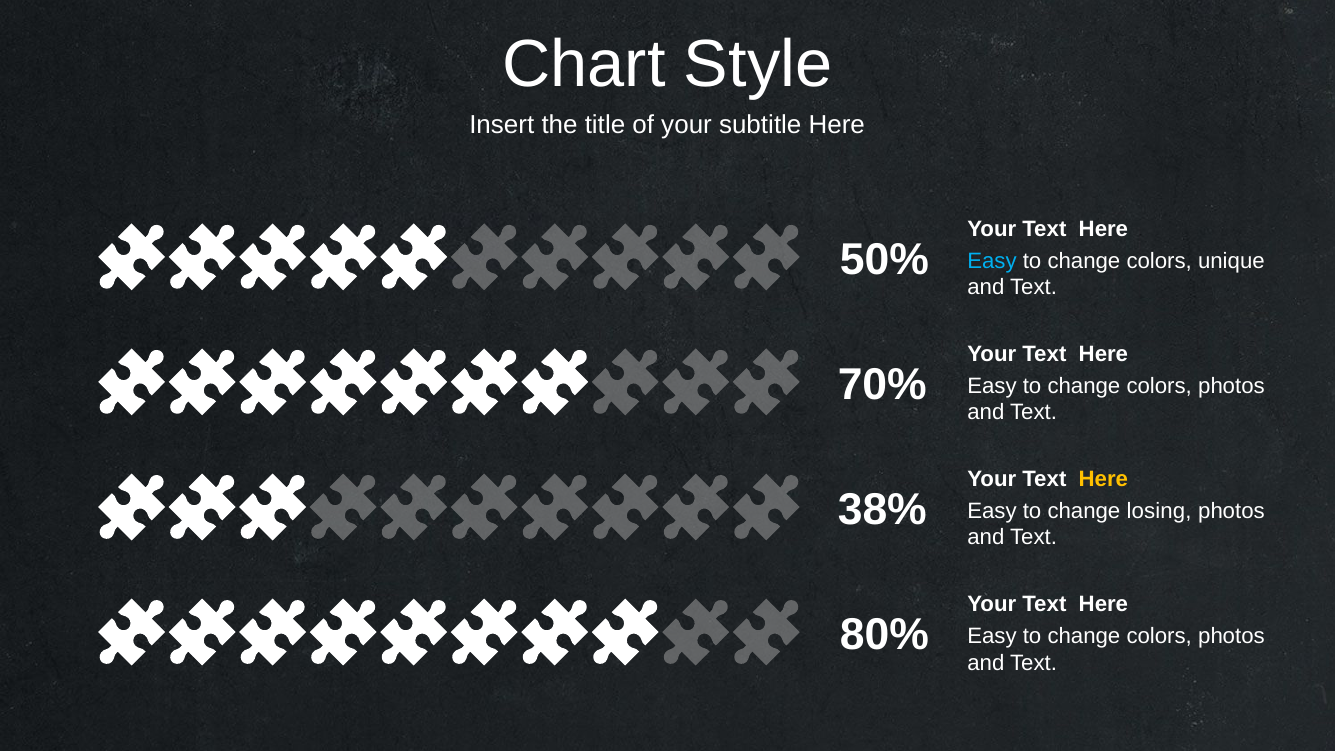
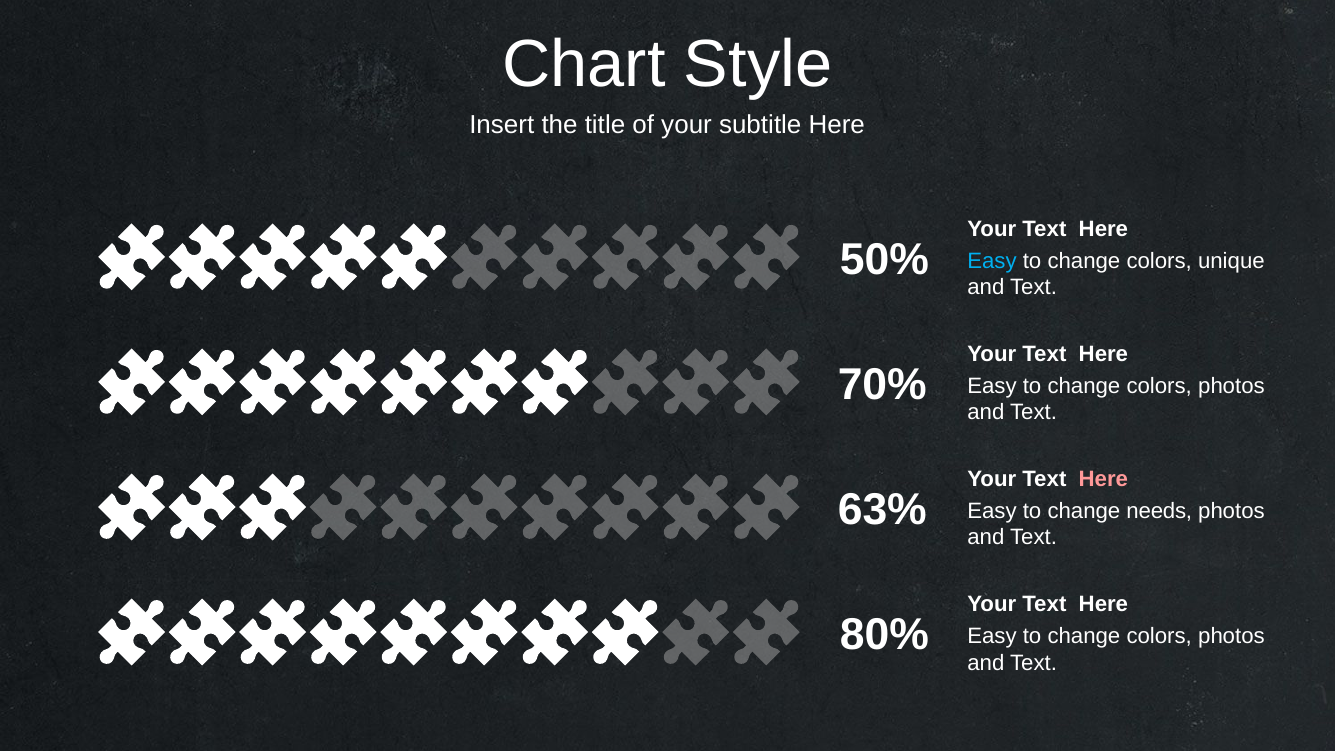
Here at (1103, 479) colour: yellow -> pink
38%: 38% -> 63%
losing: losing -> needs
